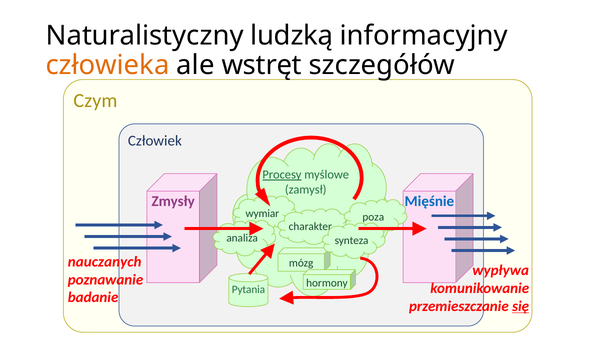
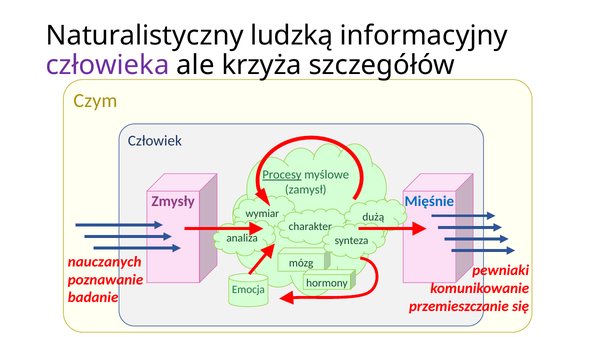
człowieka colour: orange -> purple
wstręt: wstręt -> krzyża
poza: poza -> dużą
wypływa: wypływa -> pewniaki
Pytania: Pytania -> Emocja
się underline: present -> none
